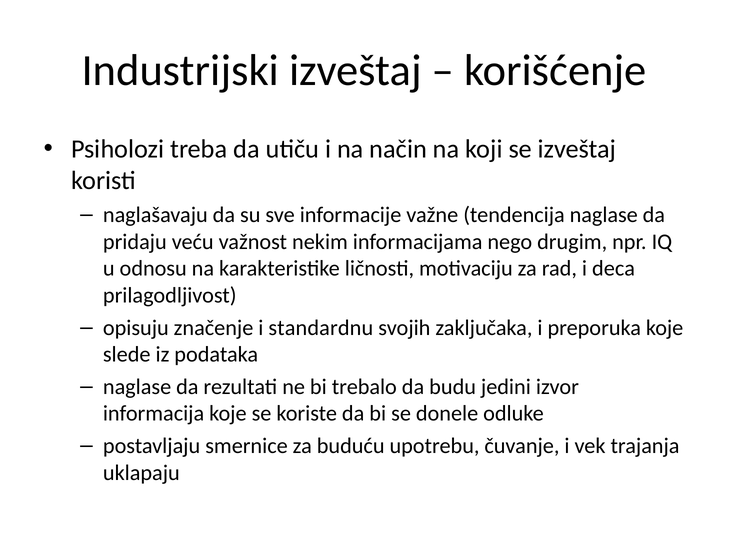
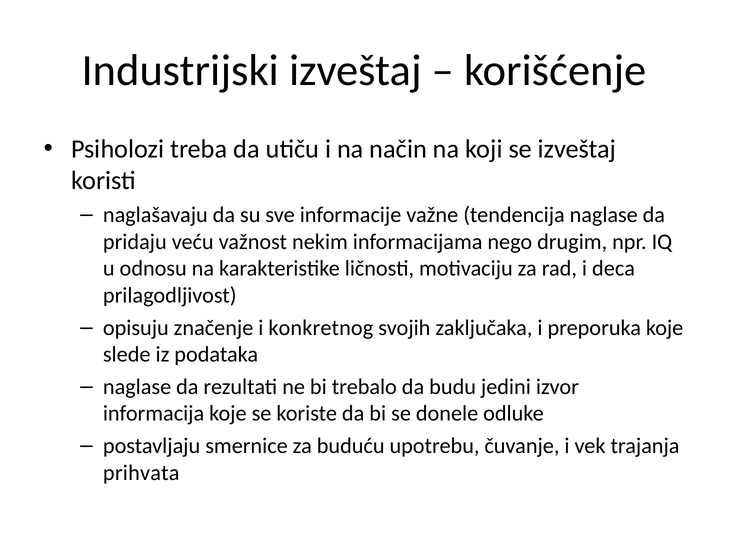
standardnu: standardnu -> konkretnog
uklapaju: uklapaju -> prihvata
